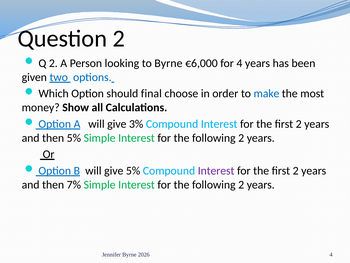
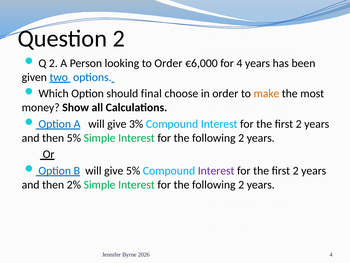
to Byrne: Byrne -> Order
make colour: blue -> orange
7%: 7% -> 2%
